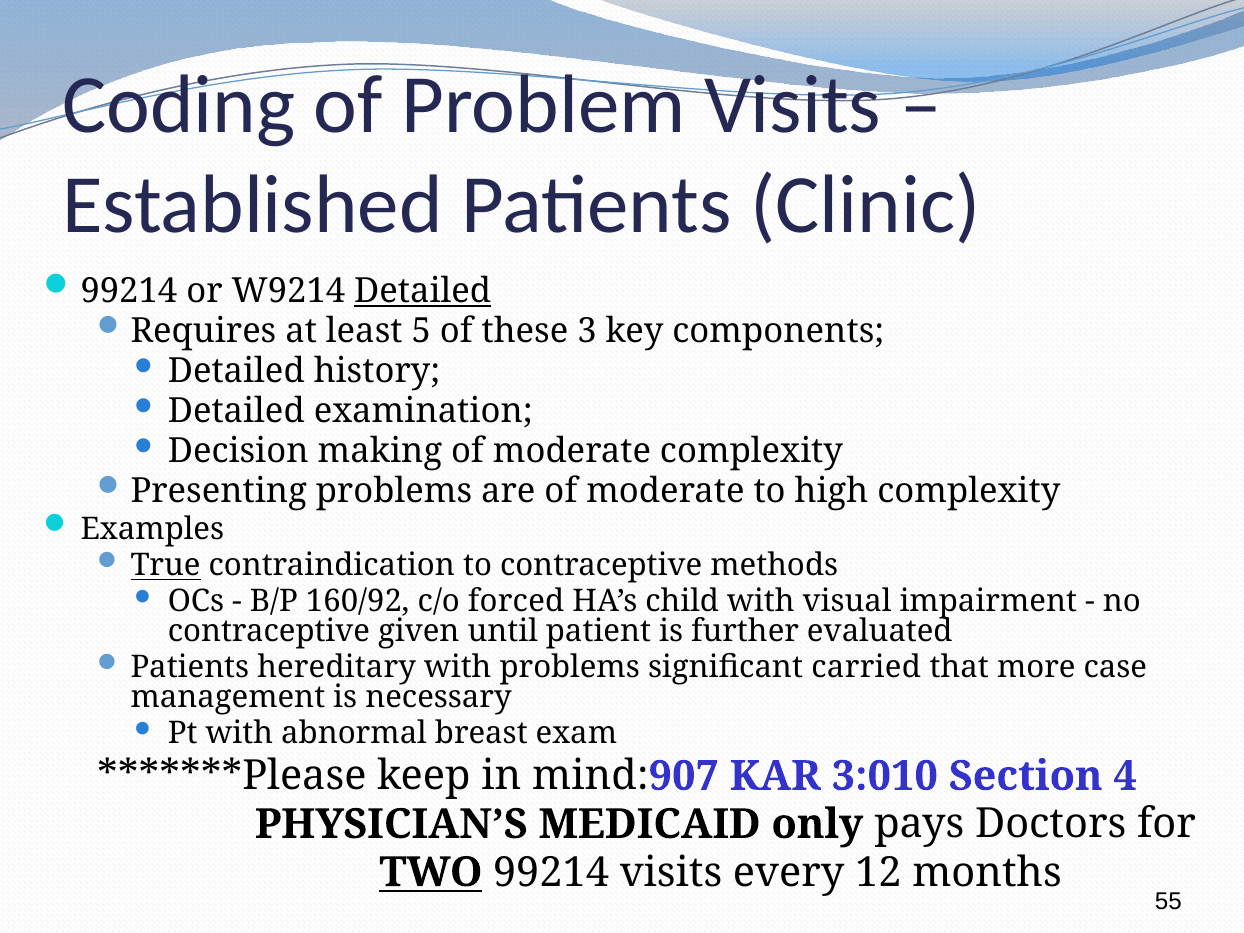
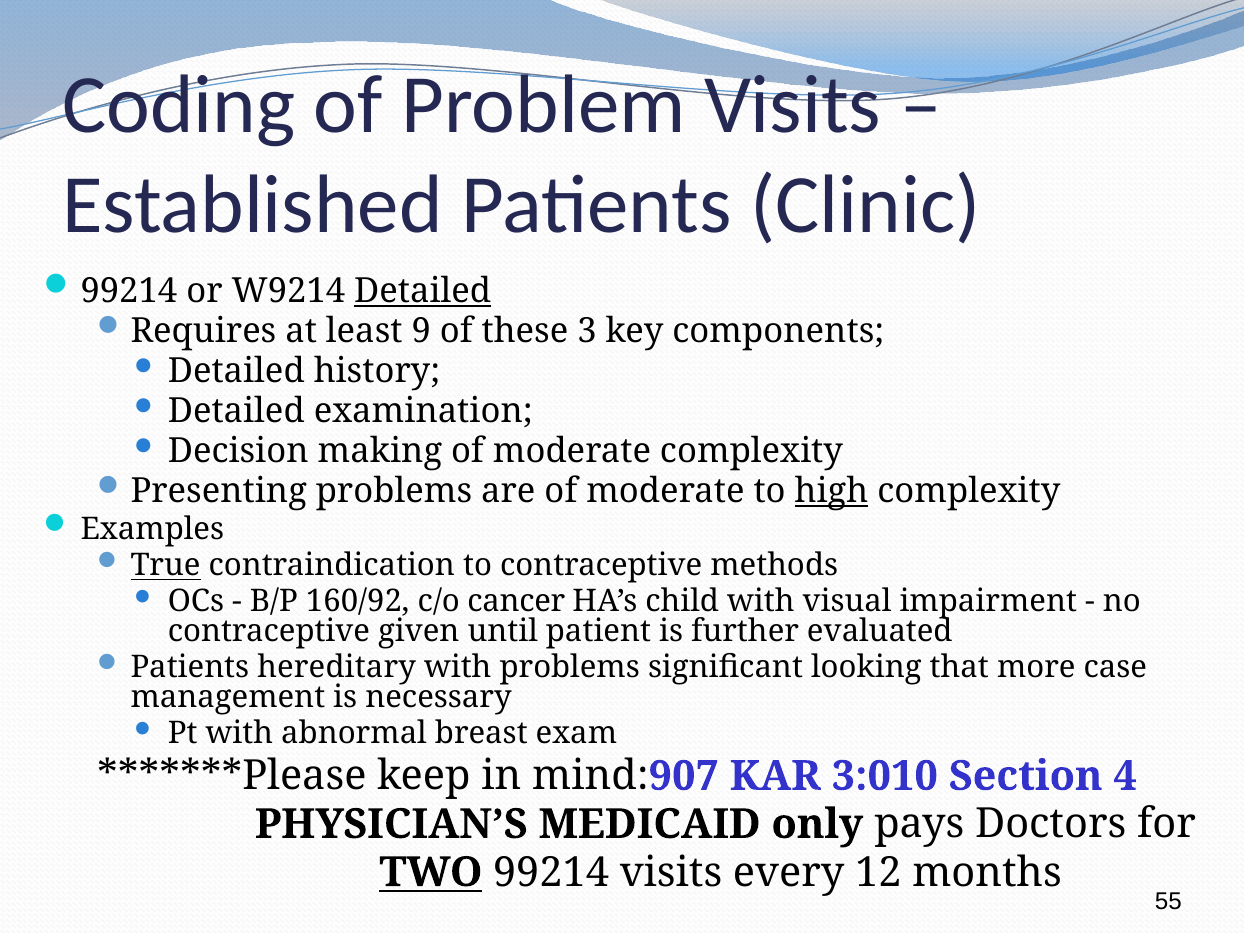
5: 5 -> 9
high underline: none -> present
forced: forced -> cancer
carried: carried -> looking
